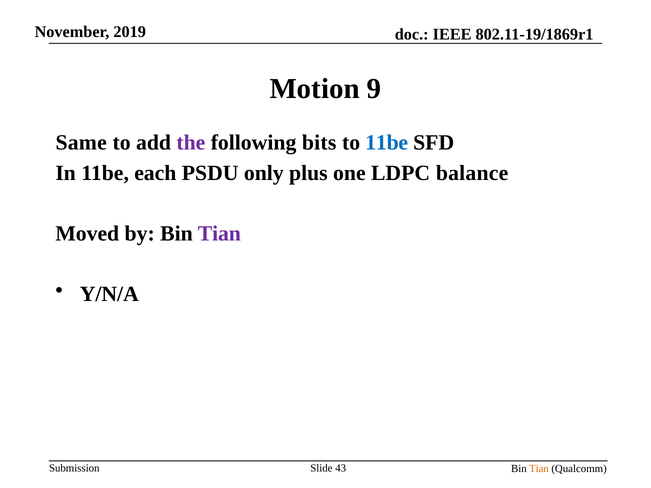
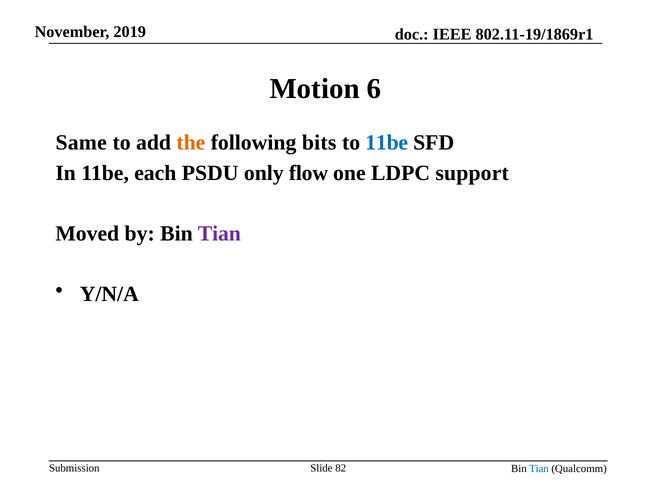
9: 9 -> 6
the colour: purple -> orange
plus: plus -> flow
balance: balance -> support
43: 43 -> 82
Tian at (539, 469) colour: orange -> blue
